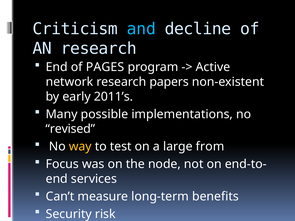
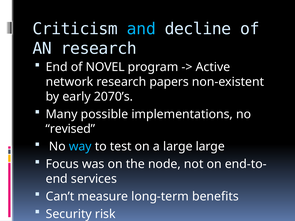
PAGES: PAGES -> NOVEL
2011’s: 2011’s -> 2070’s
way colour: yellow -> light blue
large from: from -> large
